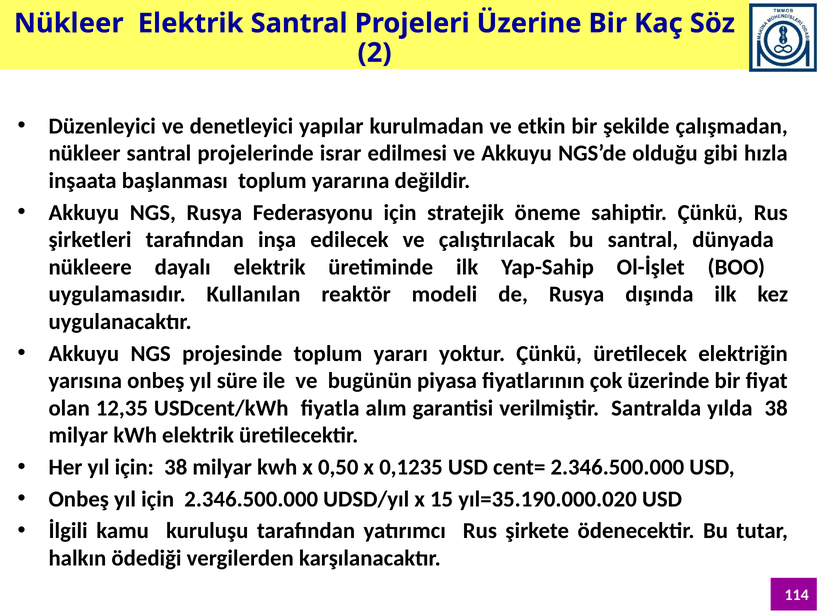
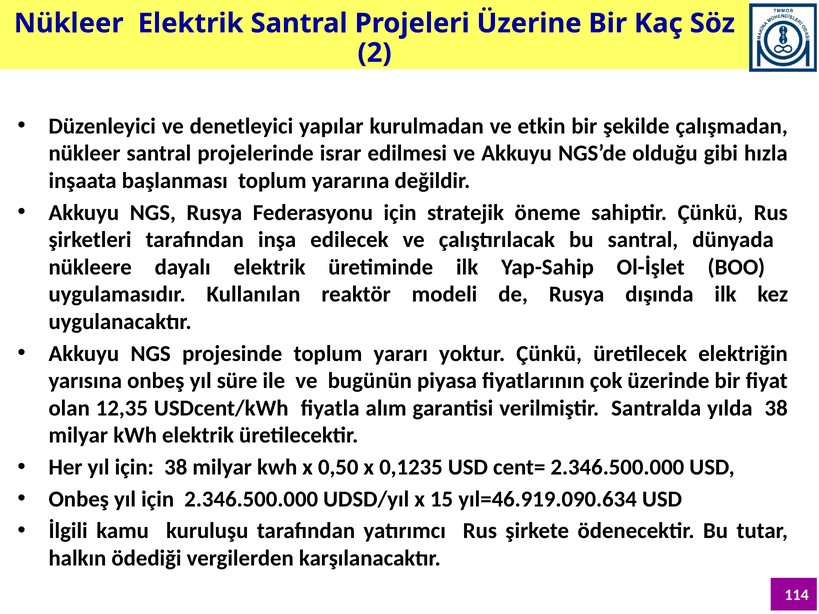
yıl=35.190.000.020: yıl=35.190.000.020 -> yıl=46.919.090.634
